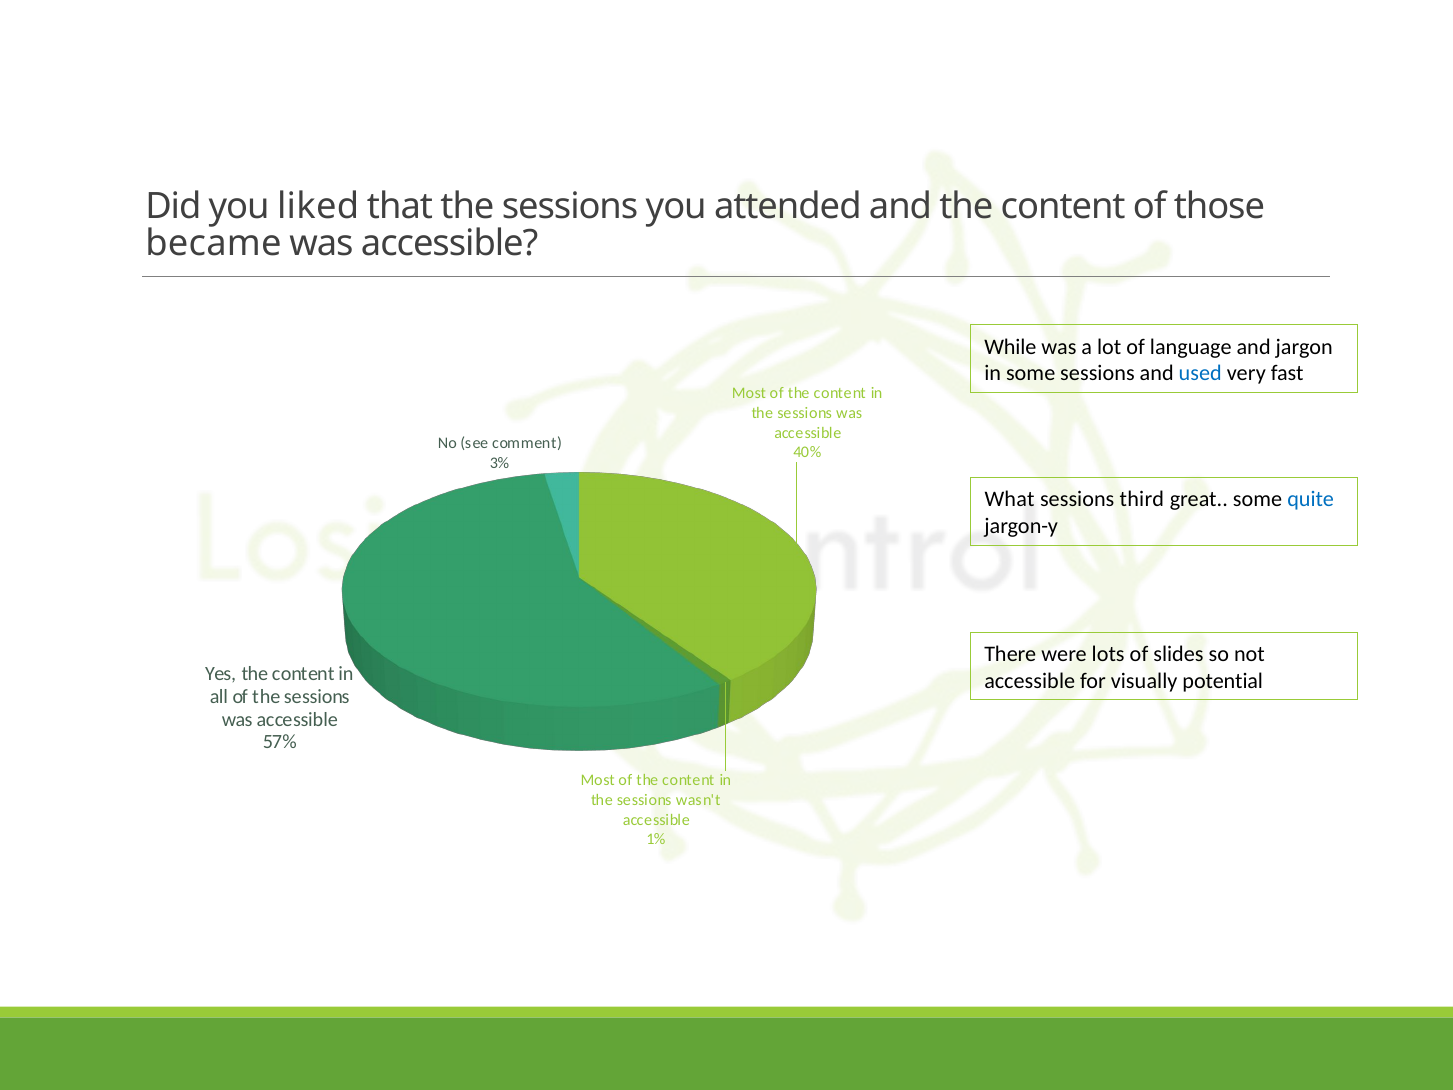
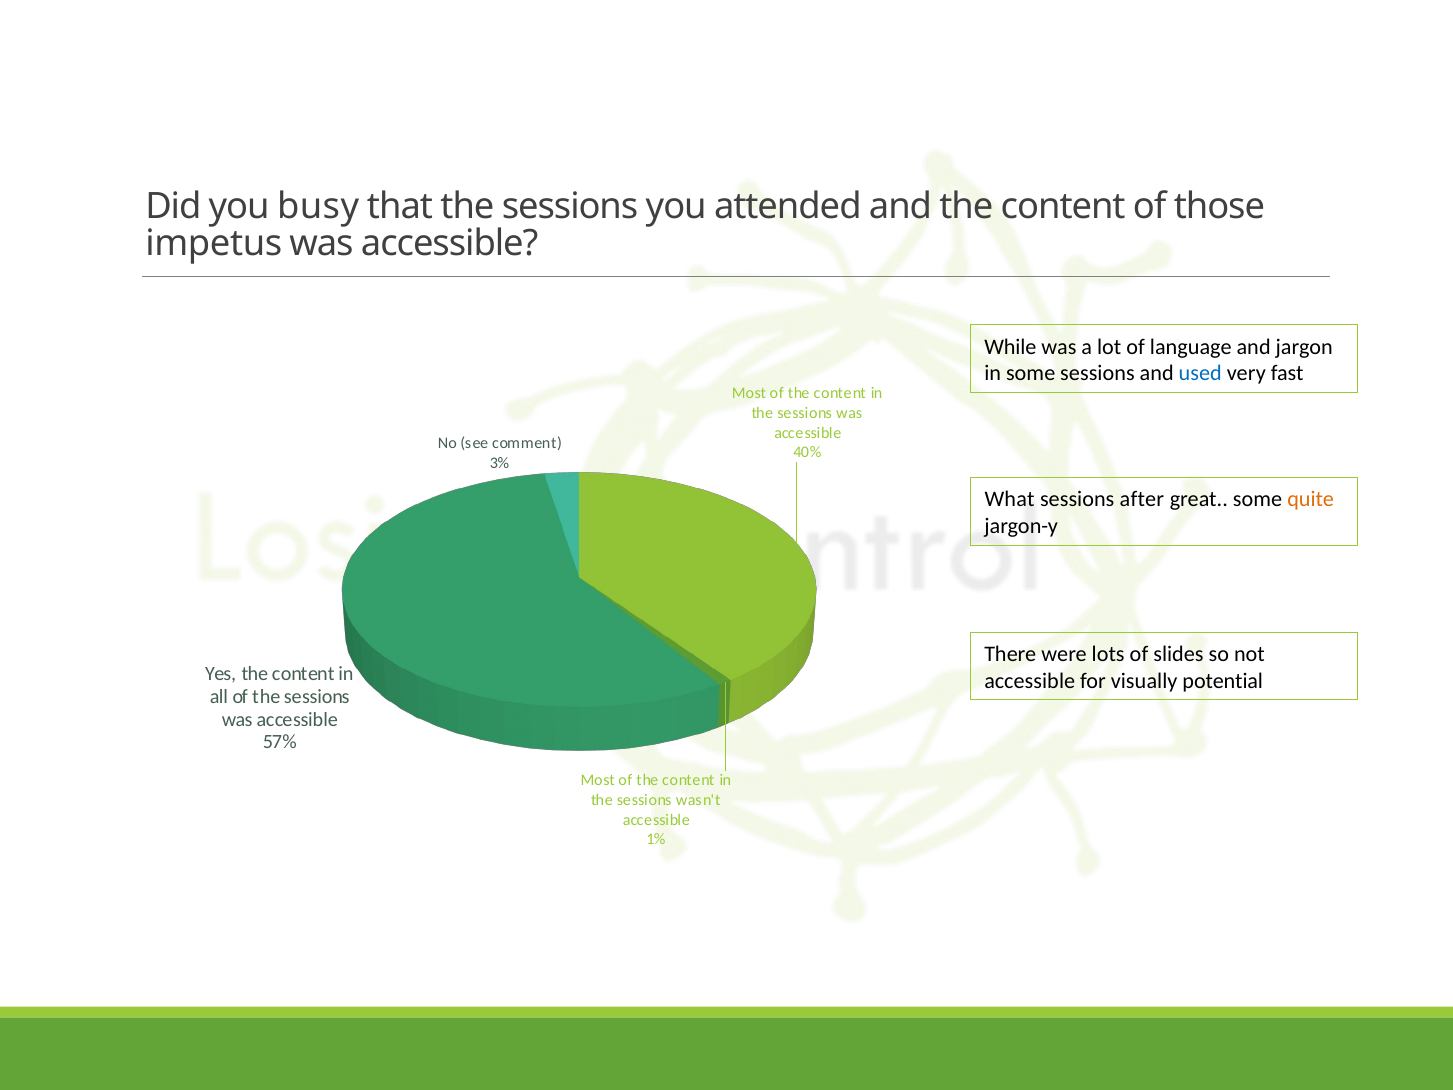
liked: liked -> busy
became: became -> impetus
third: third -> after
quite colour: blue -> orange
